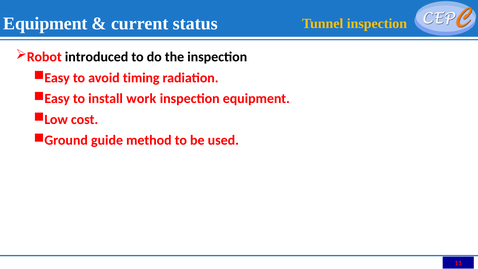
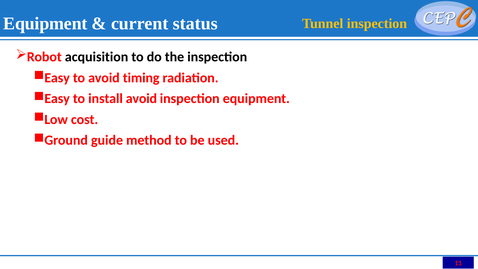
introduced: introduced -> acquisition
install work: work -> avoid
